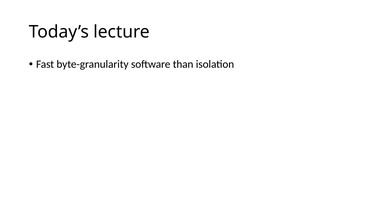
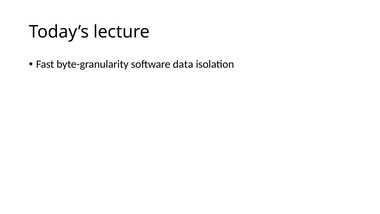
than: than -> data
